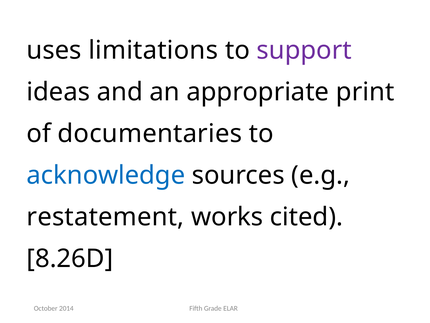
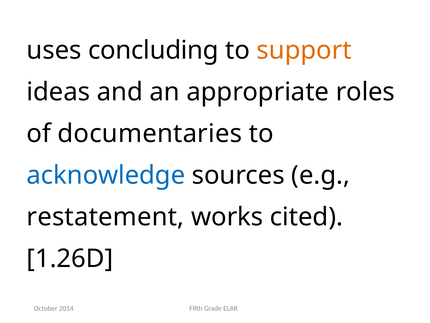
limitations: limitations -> concluding
support colour: purple -> orange
print: print -> roles
8.26D: 8.26D -> 1.26D
